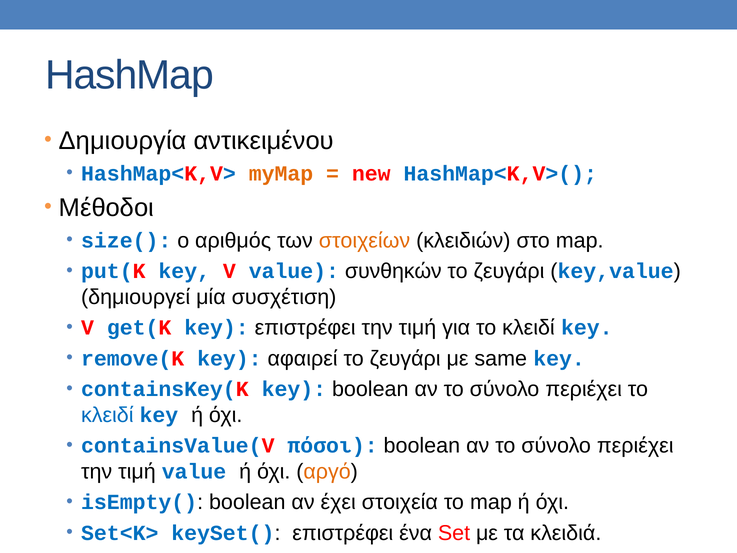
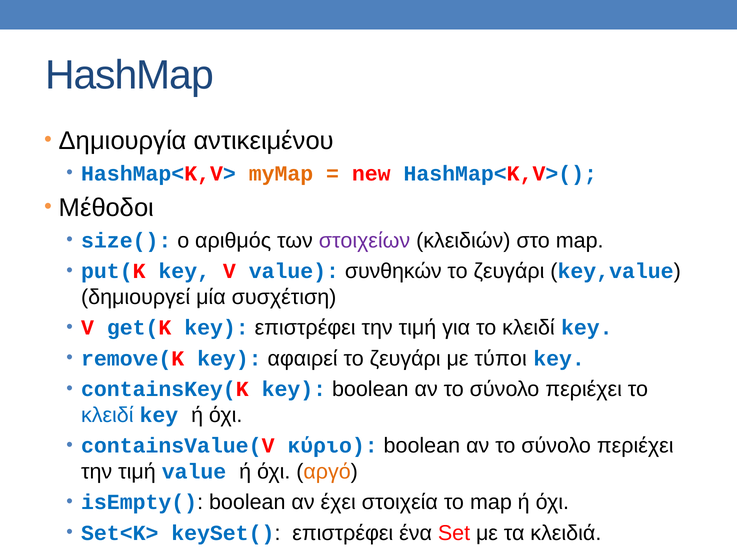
στοιχείων colour: orange -> purple
same: same -> τύποι
πόσοι: πόσοι -> κύριο
